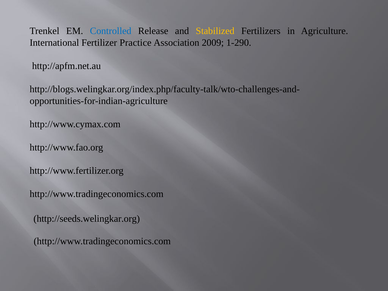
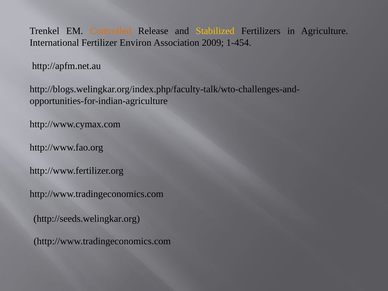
Controlled colour: blue -> orange
Practice: Practice -> Environ
1-290: 1-290 -> 1-454
